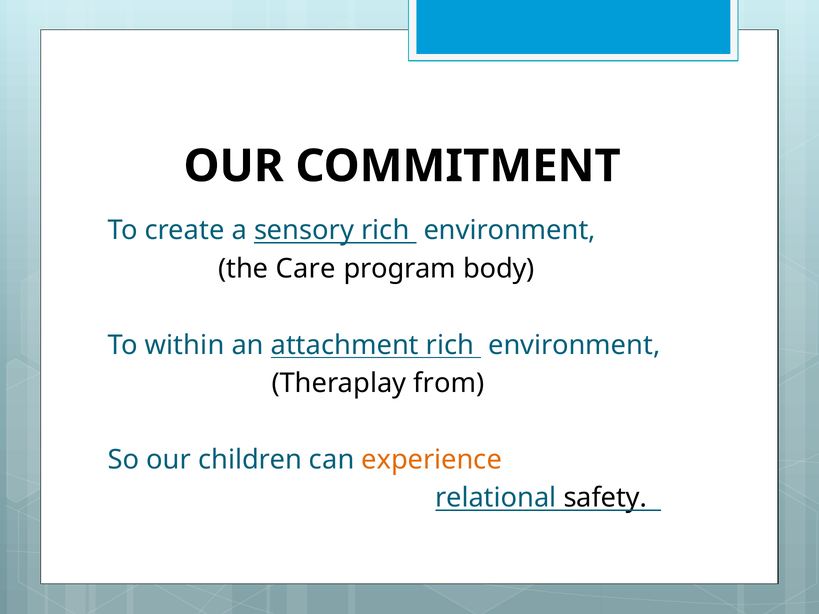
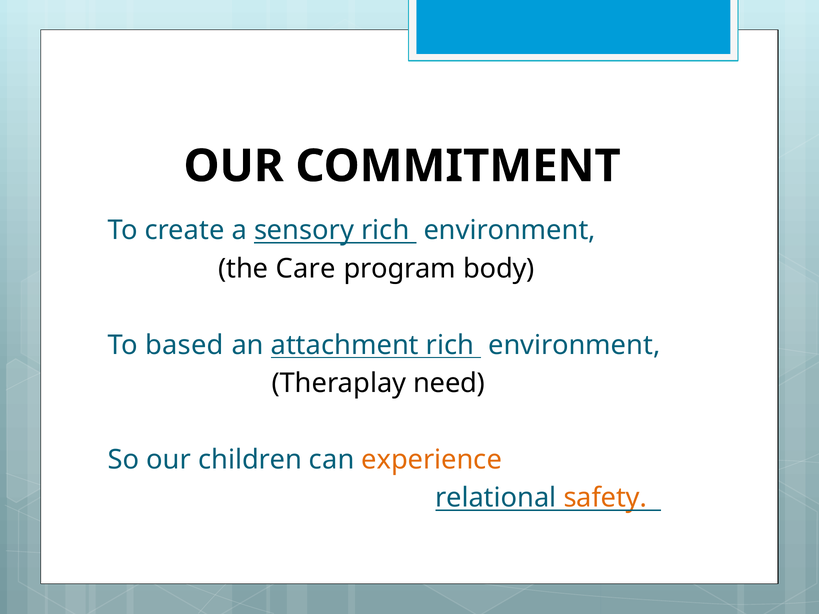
within: within -> based
from: from -> need
safety colour: black -> orange
